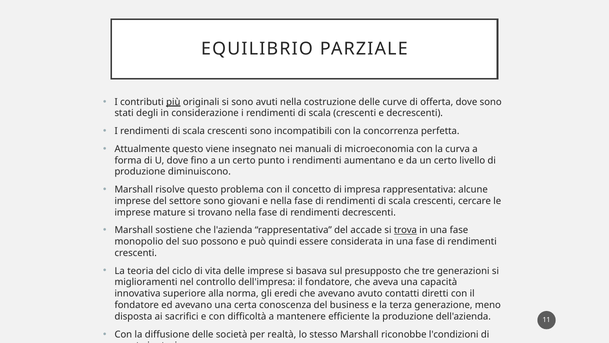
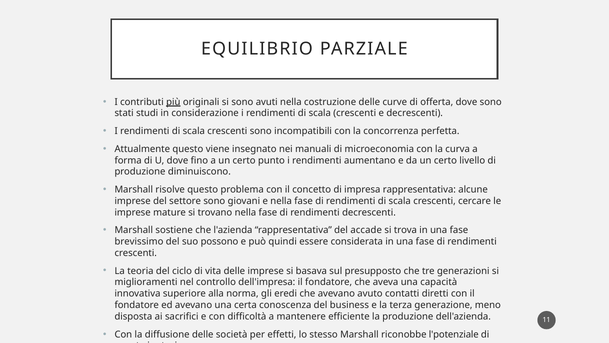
degli: degli -> studi
trova underline: present -> none
monopolio: monopolio -> brevissimo
realtà: realtà -> effetti
l'condizioni: l'condizioni -> l'potenziale
